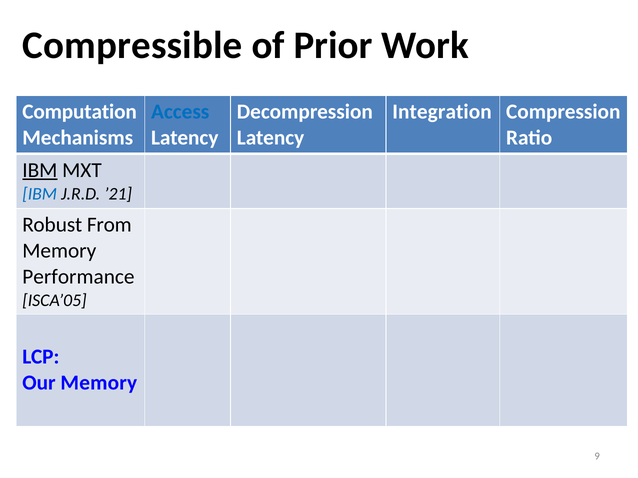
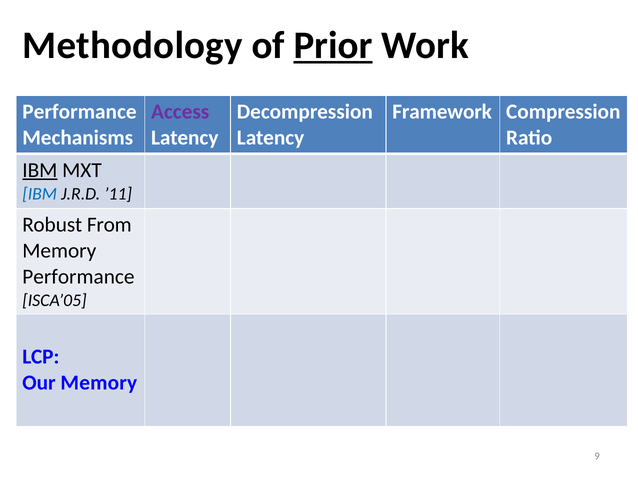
Compressible: Compressible -> Methodology
Prior underline: none -> present
Computation at (80, 112): Computation -> Performance
Access colour: blue -> purple
Integration: Integration -> Framework
’21: ’21 -> ’11
